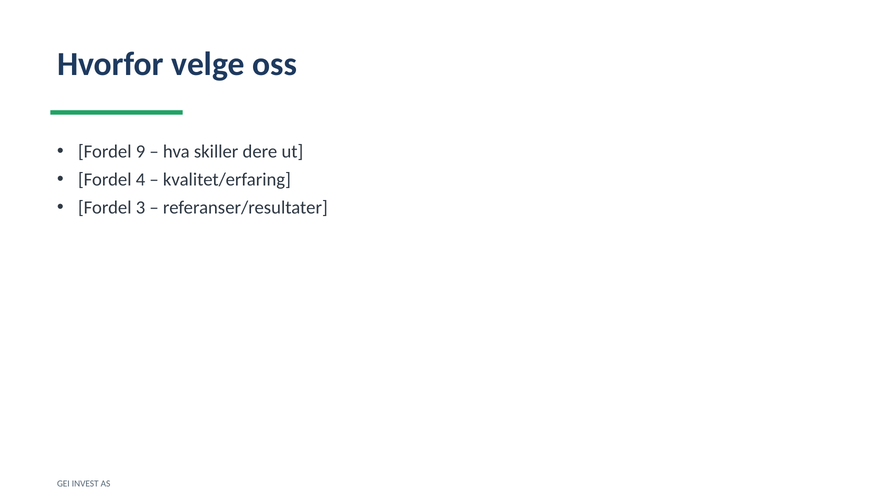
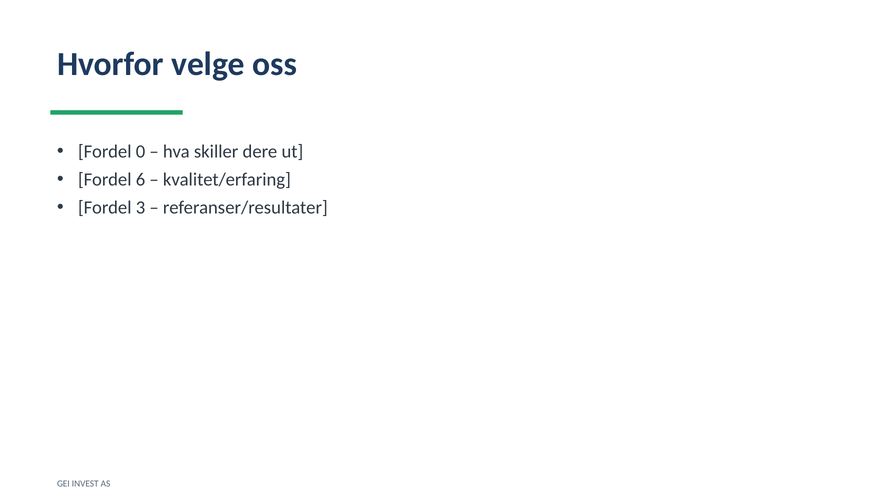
9: 9 -> 0
4: 4 -> 6
